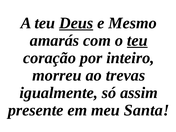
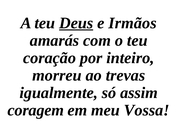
Mesmo: Mesmo -> Irmãos
teu at (137, 40) underline: present -> none
presente: presente -> coragem
Santa: Santa -> Vossa
